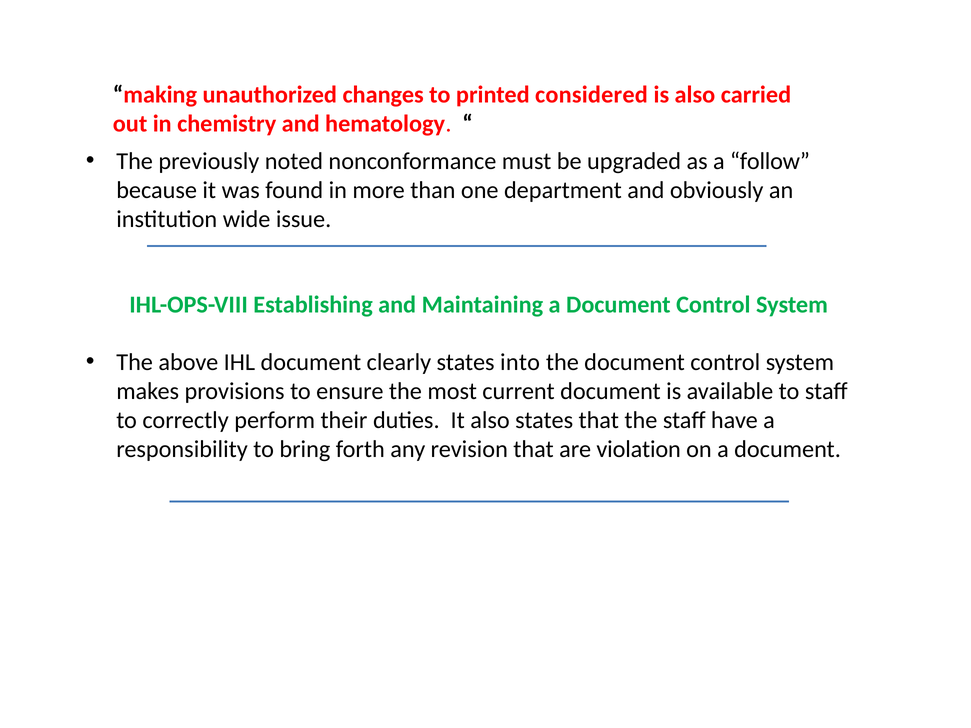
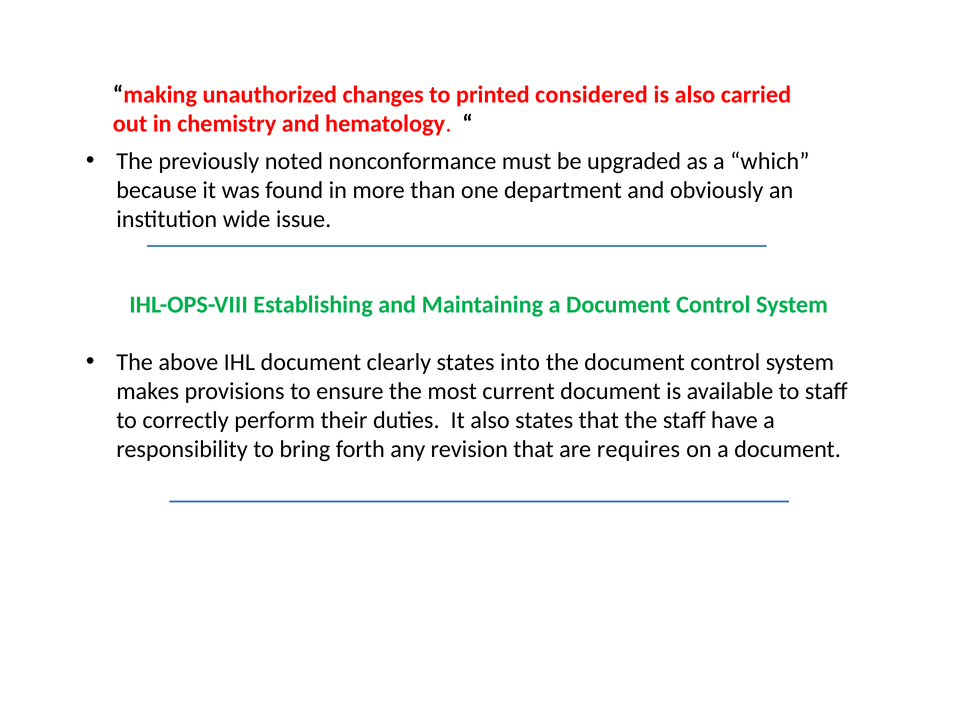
follow: follow -> which
violation: violation -> requires
